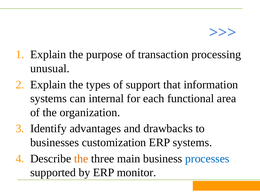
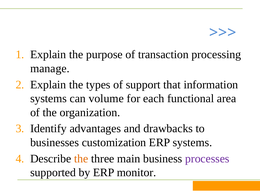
unusual: unusual -> manage
internal: internal -> volume
processes colour: blue -> purple
